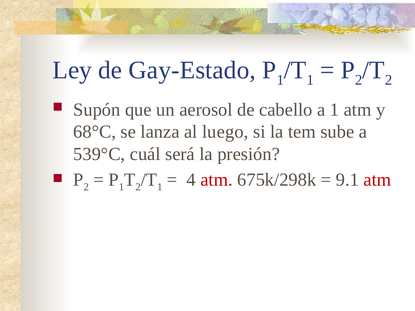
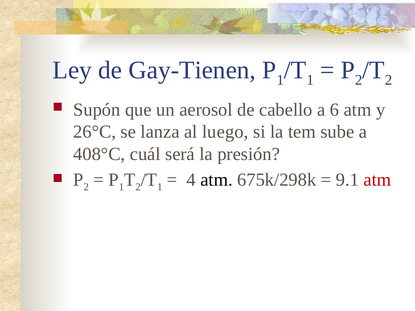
Gay-Estado: Gay-Estado -> Gay-Tienen
a 1: 1 -> 6
68°C: 68°C -> 26°C
539°C: 539°C -> 408°C
atm at (217, 180) colour: red -> black
